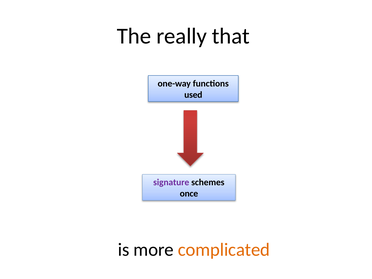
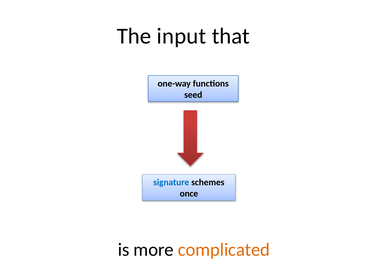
really: really -> input
used: used -> seed
signature colour: purple -> blue
